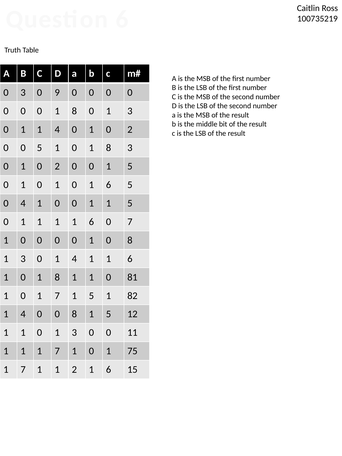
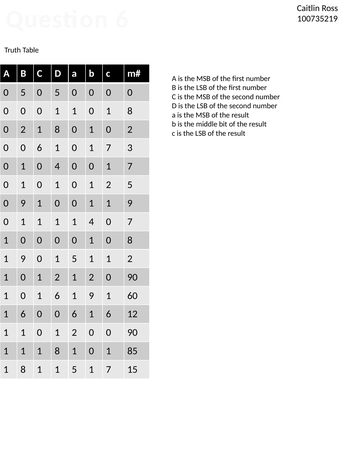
3 at (23, 92): 3 -> 5
9 at (57, 92): 9 -> 5
8 at (74, 111): 8 -> 1
3 at (130, 111): 3 -> 8
1 at (23, 129): 1 -> 2
4 at (57, 129): 4 -> 8
5 at (39, 148): 5 -> 6
8 at (109, 148): 8 -> 7
2 at (57, 166): 2 -> 4
0 0 1 5: 5 -> 7
6 at (109, 185): 6 -> 2
0 4: 4 -> 9
1 1 5: 5 -> 9
1 1 1 6: 6 -> 4
3 at (23, 259): 3 -> 9
0 1 4: 4 -> 5
6 at (130, 259): 6 -> 2
8 at (57, 277): 8 -> 2
1 at (91, 277): 1 -> 2
81 at (132, 277): 81 -> 90
0 1 7: 7 -> 6
5 at (91, 296): 5 -> 9
82: 82 -> 60
4 at (23, 314): 4 -> 6
8 at (74, 314): 8 -> 6
5 at (109, 314): 5 -> 6
3 at (74, 333): 3 -> 2
0 0 11: 11 -> 90
1 1 7: 7 -> 8
75: 75 -> 85
7 at (23, 370): 7 -> 8
1 1 2: 2 -> 5
6 at (109, 370): 6 -> 7
